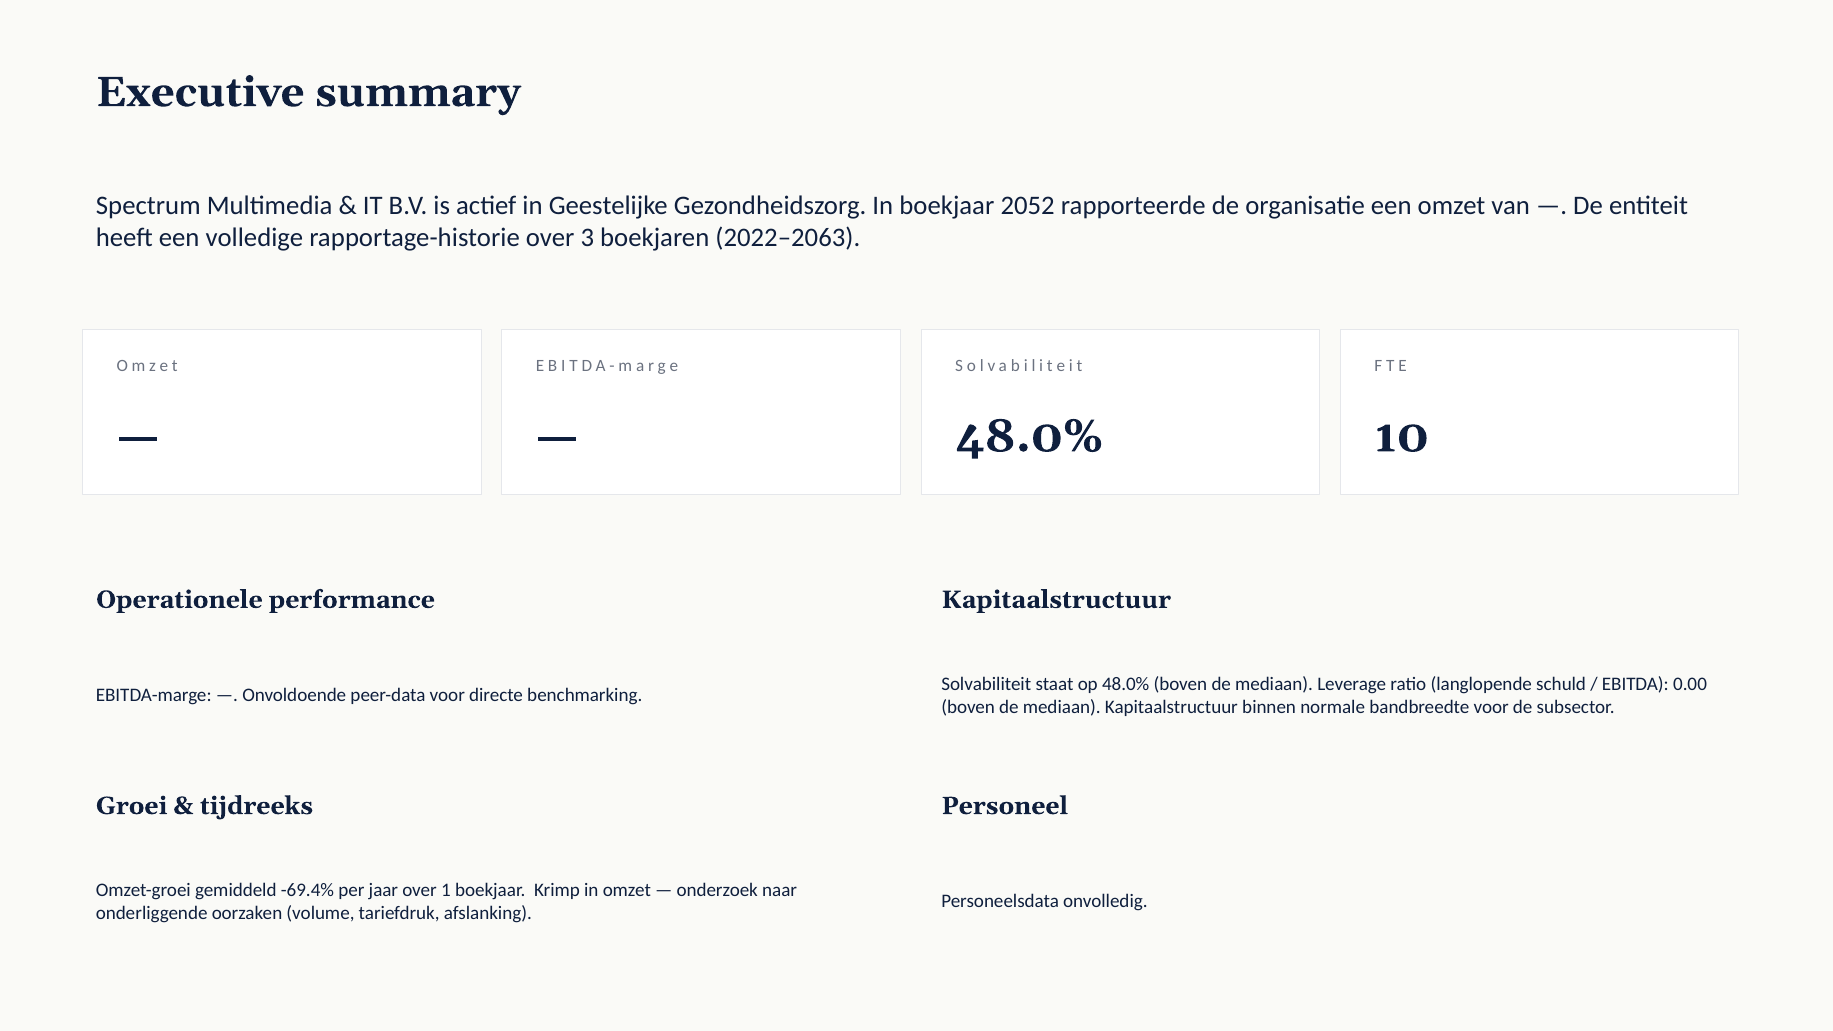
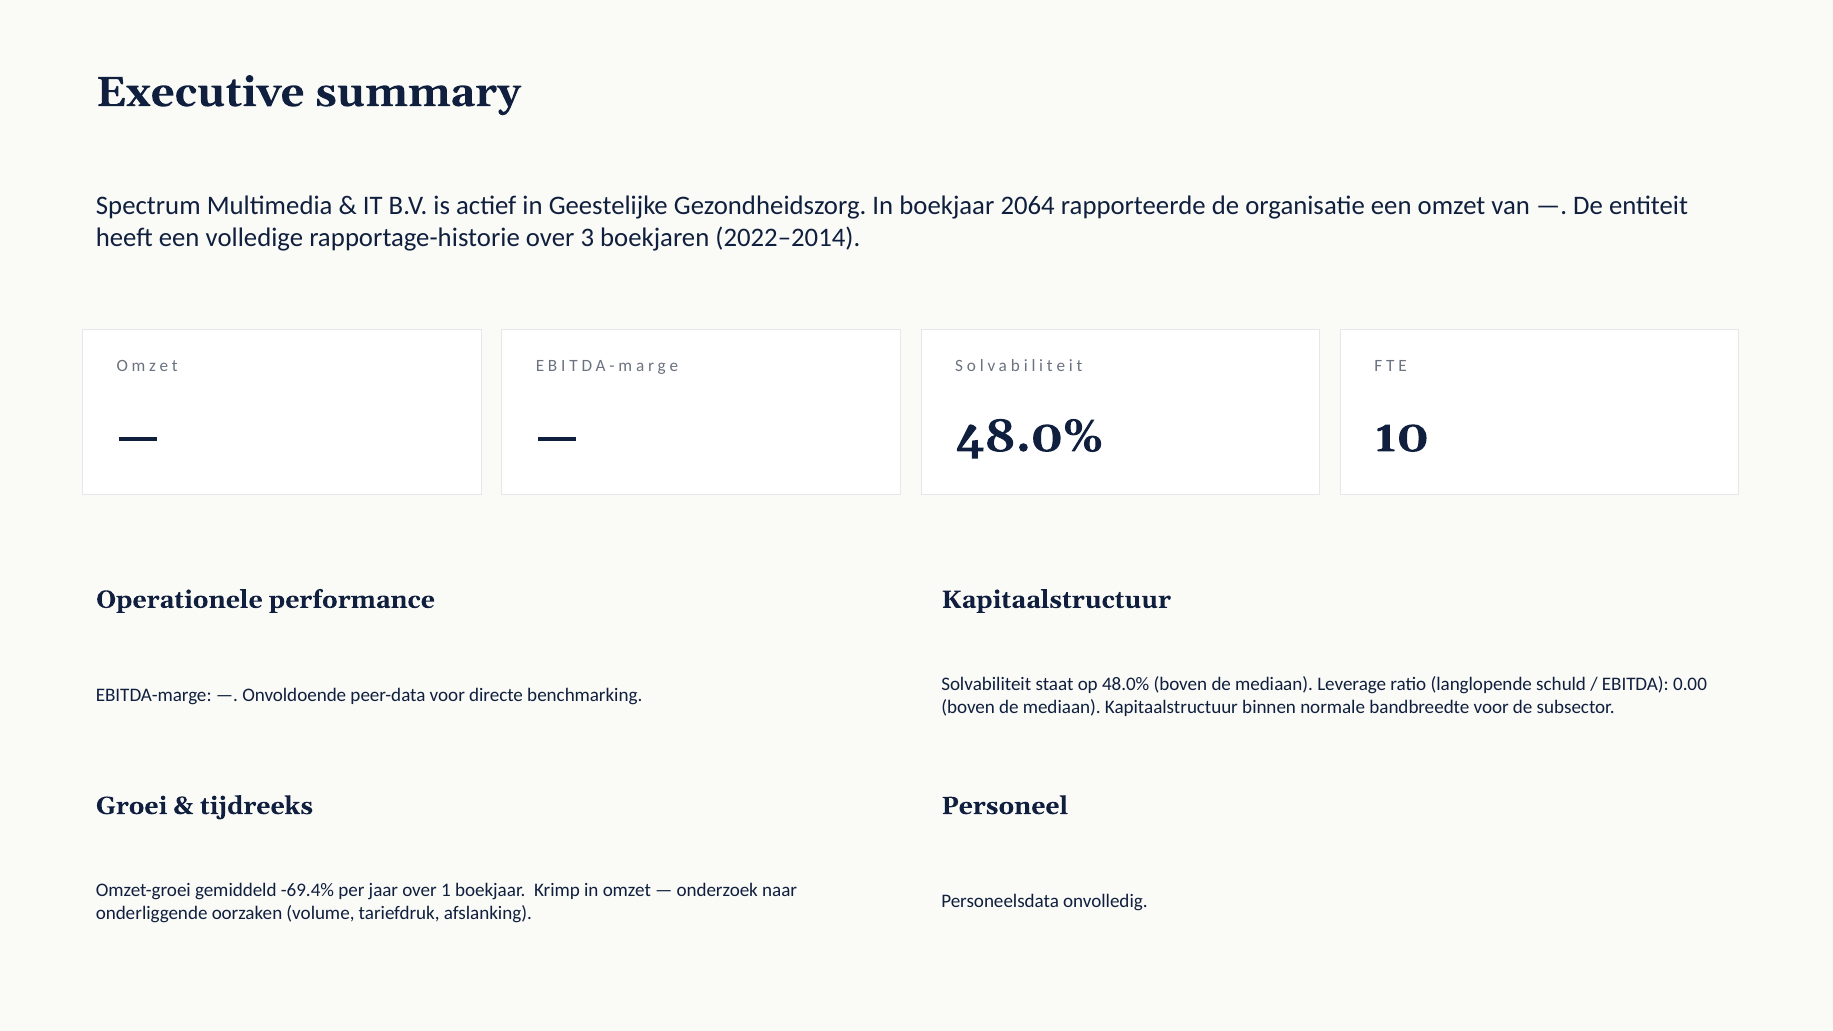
2052: 2052 -> 2064
2022–2063: 2022–2063 -> 2022–2014
